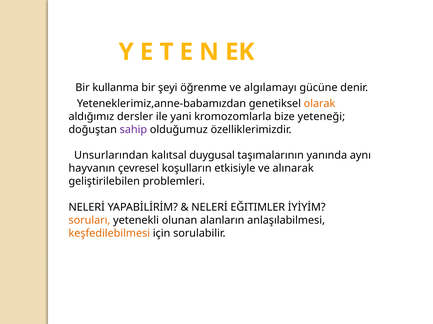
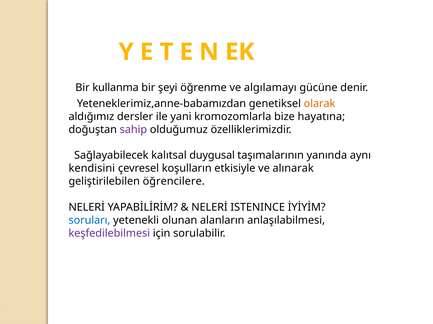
yeteneği: yeteneği -> hayatına
Unsurlarından: Unsurlarından -> Sağlayabilecek
hayvanın: hayvanın -> kendisini
problemleri: problemleri -> öğrencilere
EĞITIMLER: EĞITIMLER -> ISTENINCE
soruları colour: orange -> blue
keşfedilebilmesi colour: orange -> purple
